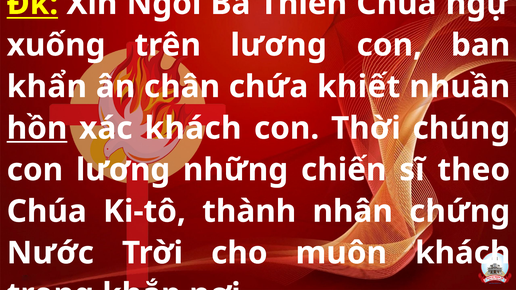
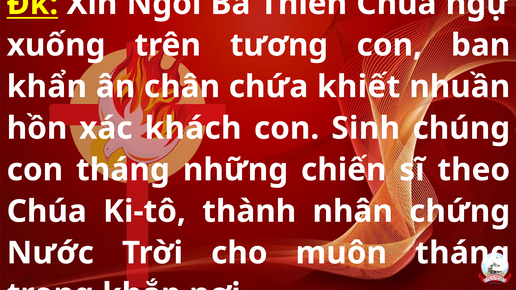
trên lương: lương -> tương
hồn underline: present -> none
Thời: Thời -> Sinh
con lương: lương -> tháng
khách at (463, 253): khách -> tháng
